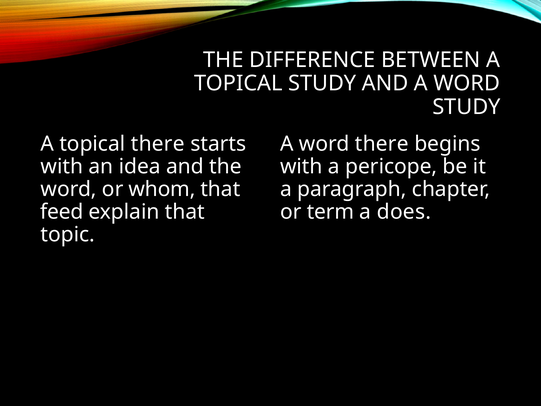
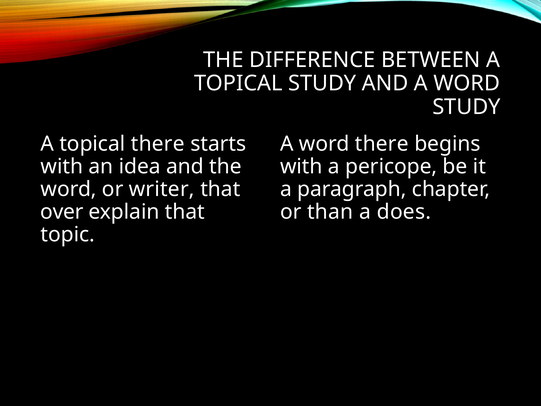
whom: whom -> writer
feed: feed -> over
term: term -> than
